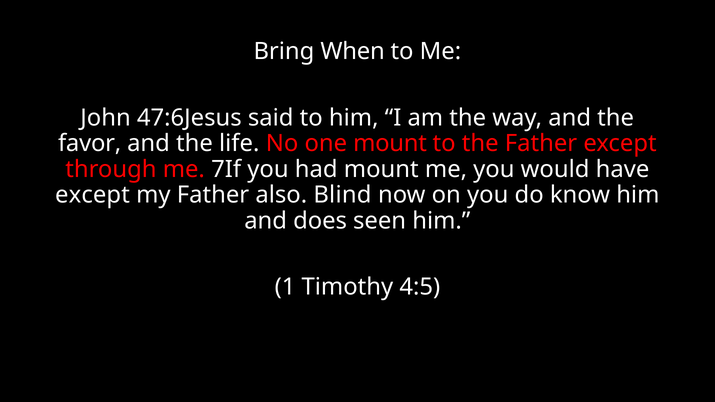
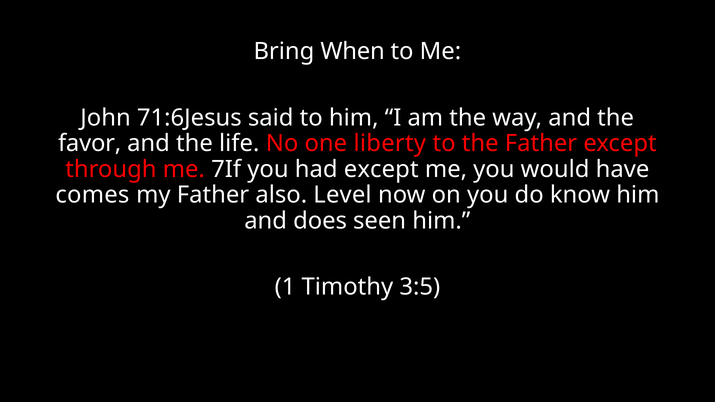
47:6Jesus: 47:6Jesus -> 71:6Jesus
one mount: mount -> liberty
had mount: mount -> except
except at (92, 195): except -> comes
Blind: Blind -> Level
4:5: 4:5 -> 3:5
